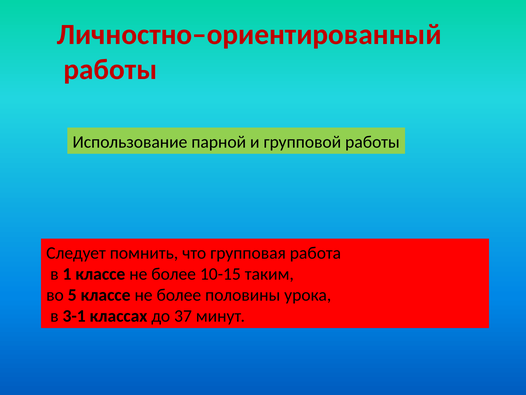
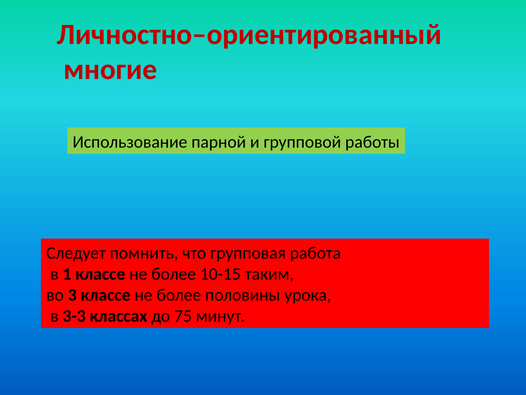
работы at (110, 70): работы -> многие
5: 5 -> 3
3-1: 3-1 -> 3-3
37: 37 -> 75
